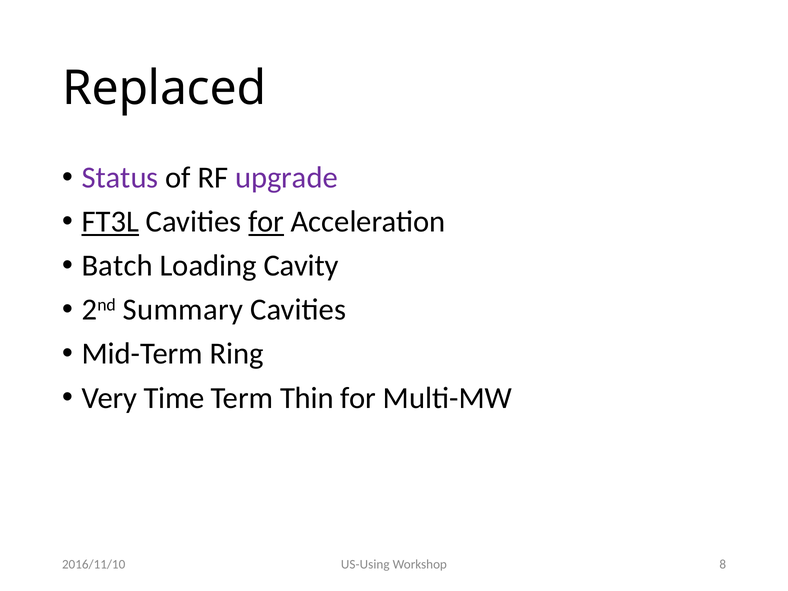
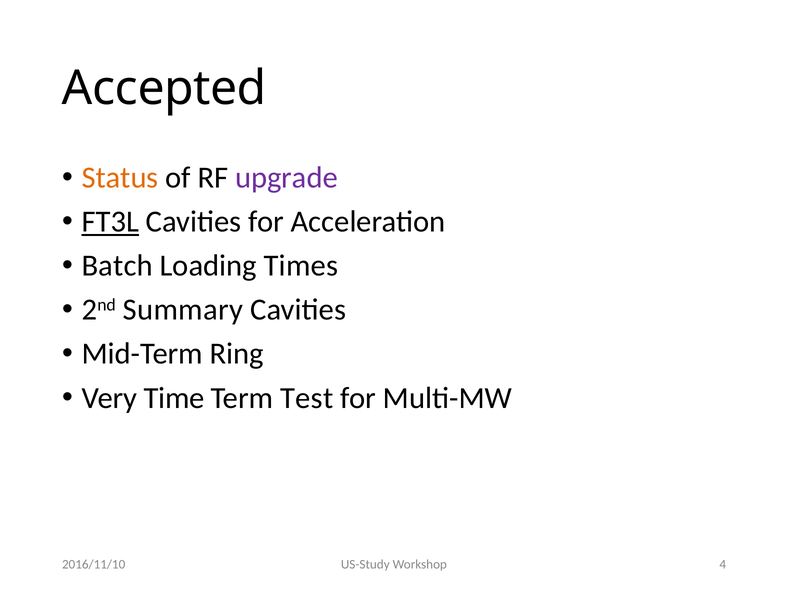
Replaced: Replaced -> Accepted
Status colour: purple -> orange
for at (266, 222) underline: present -> none
Cavity: Cavity -> Times
Thin: Thin -> Test
US-Using: US-Using -> US-Study
8: 8 -> 4
